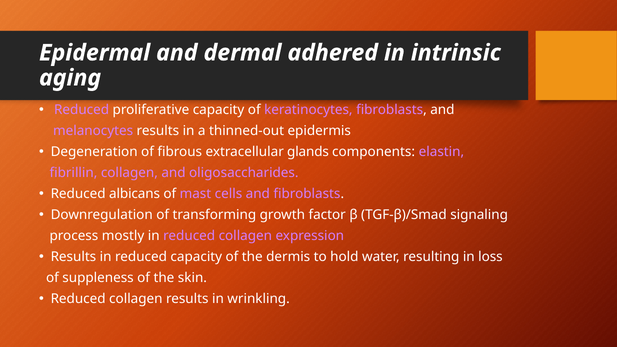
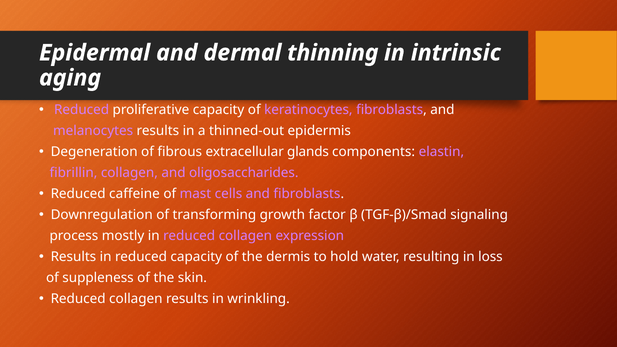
adhered: adhered -> thinning
albicans: albicans -> caffeine
